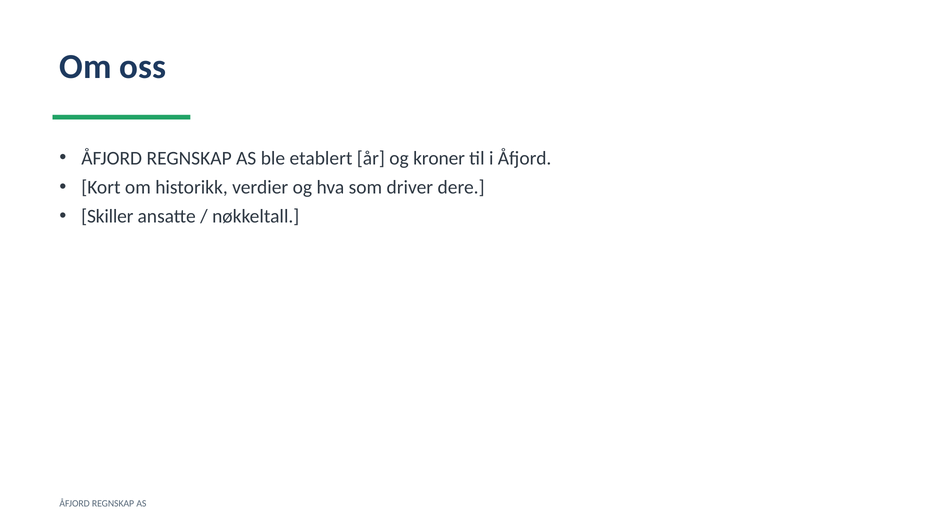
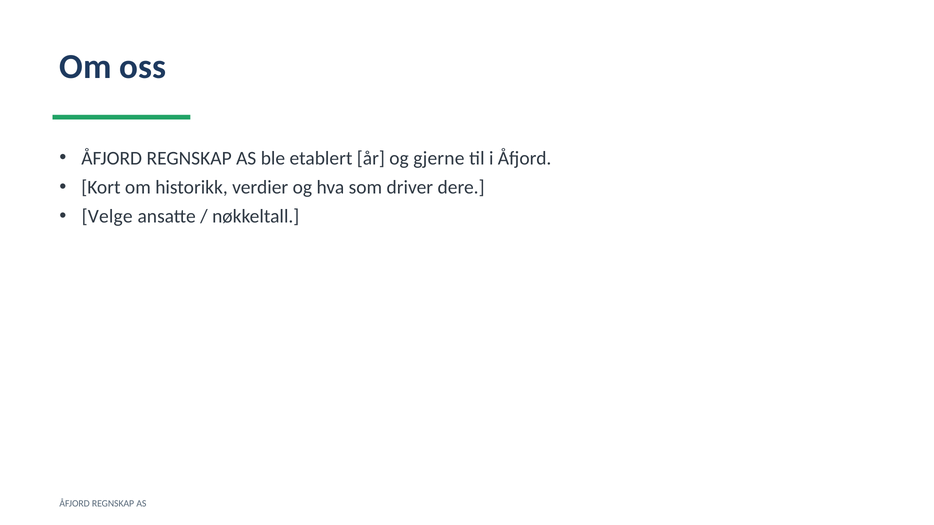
kroner: kroner -> gjerne
Skiller: Skiller -> Velge
